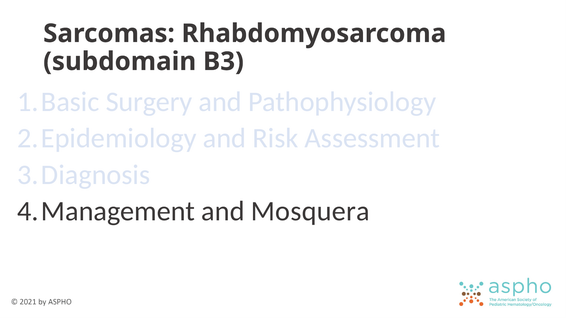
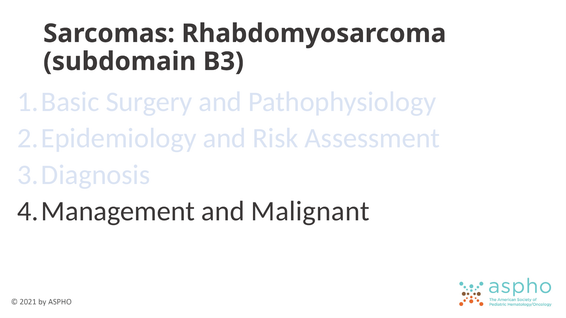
Mosquera: Mosquera -> Malignant
